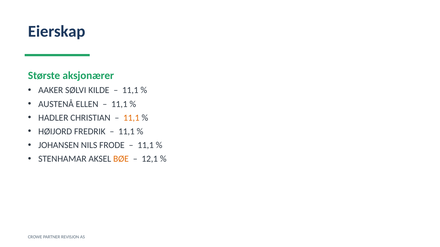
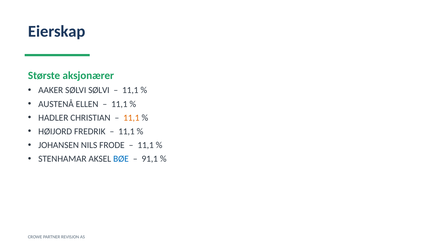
SØLVI KILDE: KILDE -> SØLVI
BØE colour: orange -> blue
12,1: 12,1 -> 91,1
